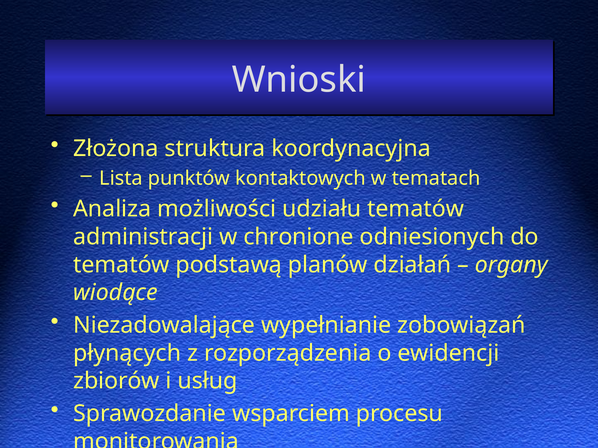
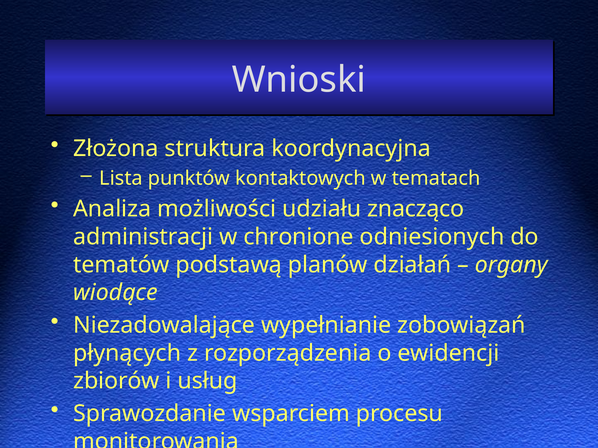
udziału tematów: tematów -> znacząco
